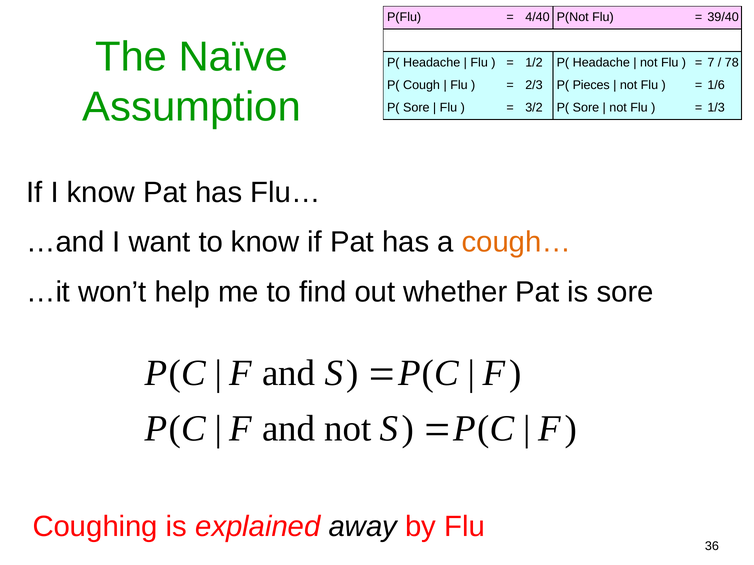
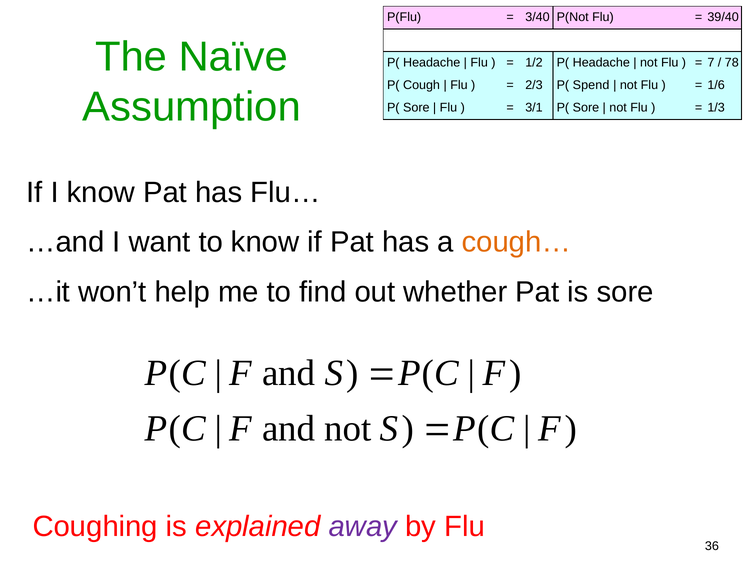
4/40: 4/40 -> 3/40
Pieces: Pieces -> Spend
3/2: 3/2 -> 3/1
away colour: black -> purple
